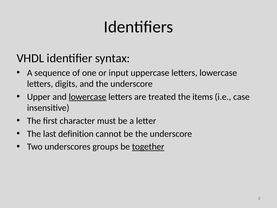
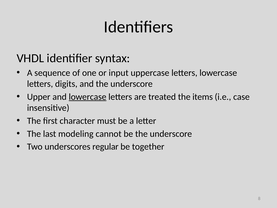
definition: definition -> modeling
groups: groups -> regular
together underline: present -> none
